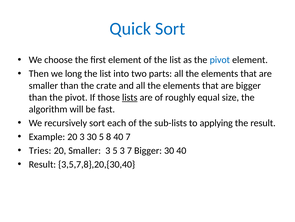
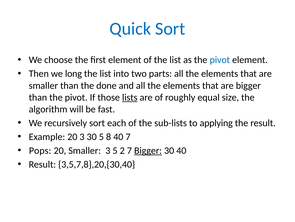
crate: crate -> done
Tries: Tries -> Pops
5 3: 3 -> 2
Bigger at (148, 150) underline: none -> present
